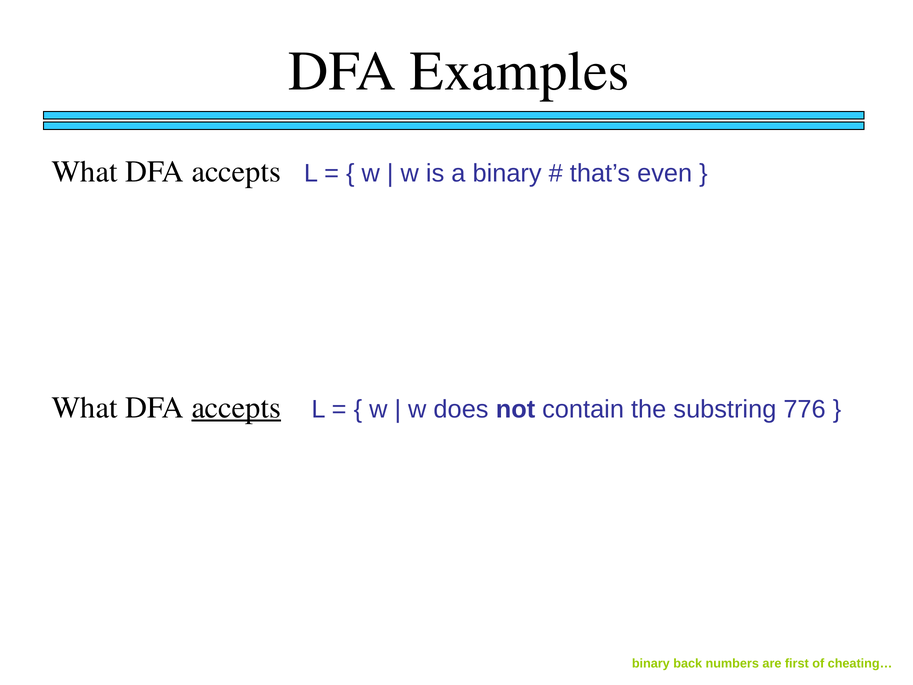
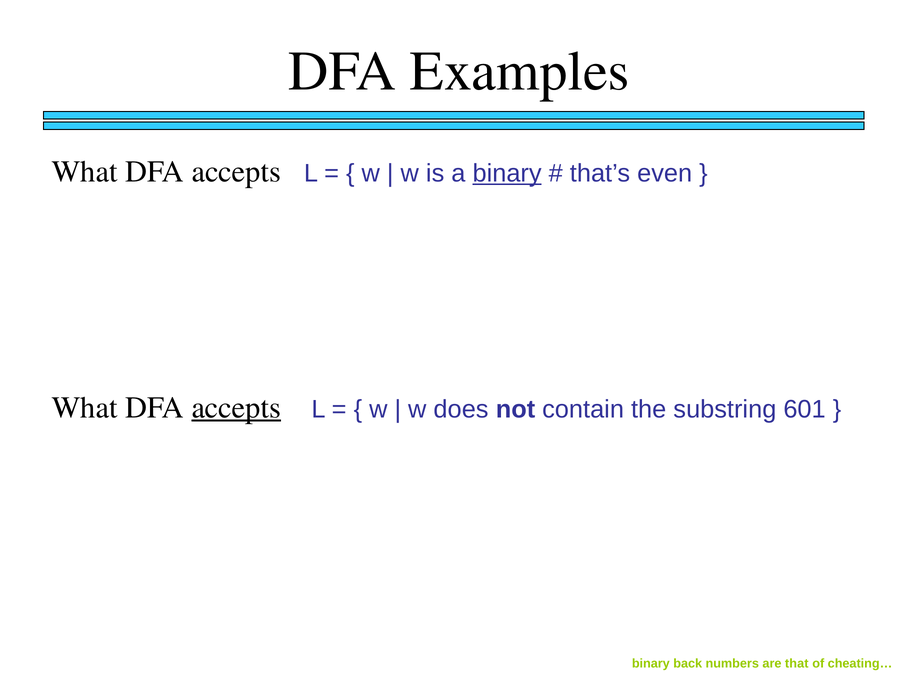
binary at (507, 173) underline: none -> present
776: 776 -> 601
first: first -> that
